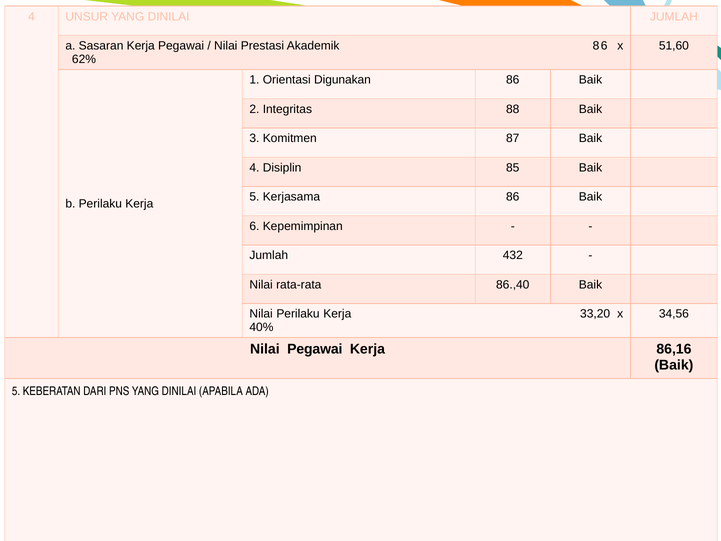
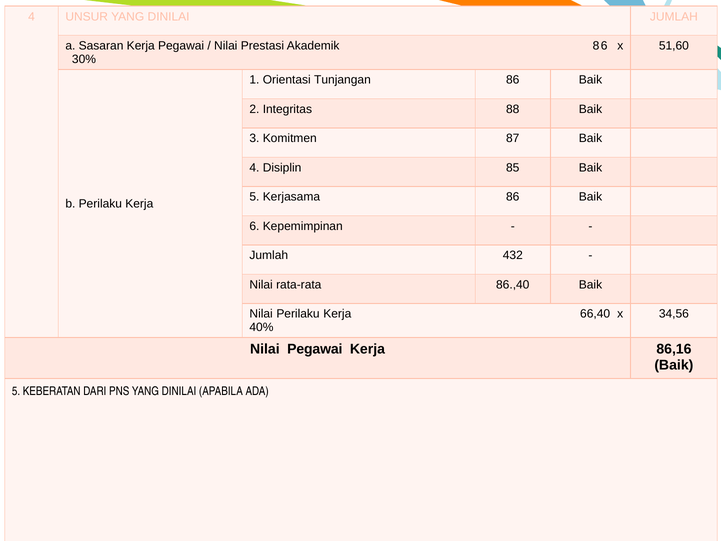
62%: 62% -> 30%
Digunakan: Digunakan -> Tunjangan
33,20: 33,20 -> 66,40
